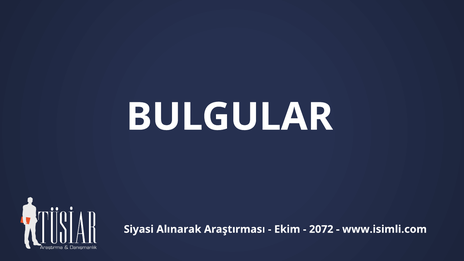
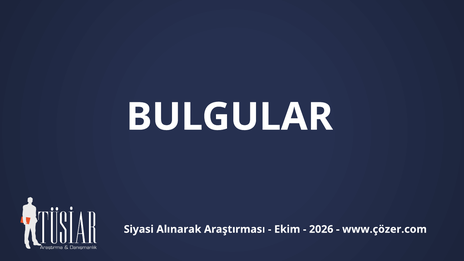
2072: 2072 -> 2026
www.isimli.com: www.isimli.com -> www.çözer.com
